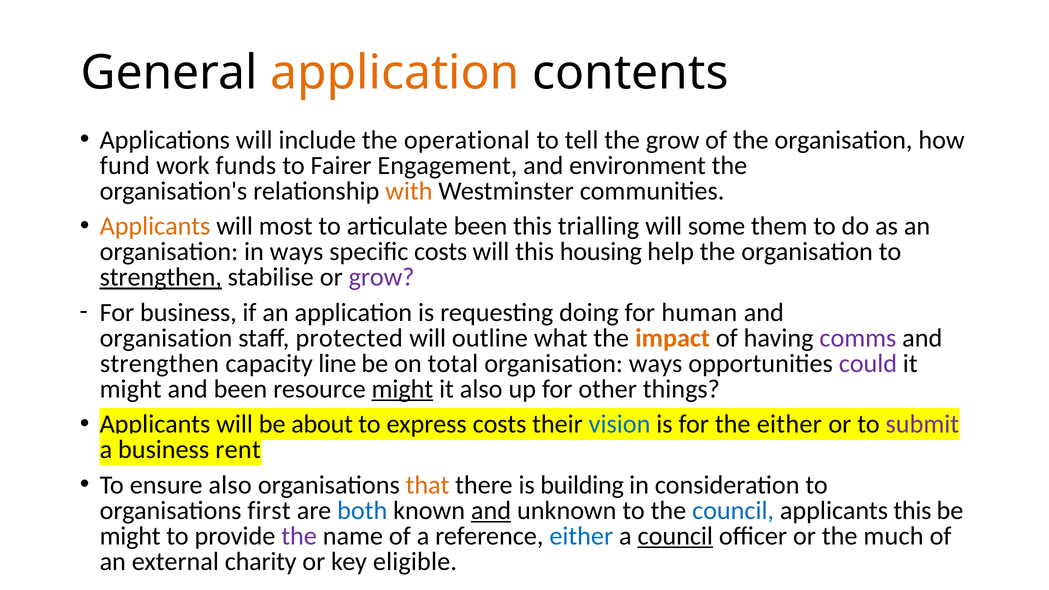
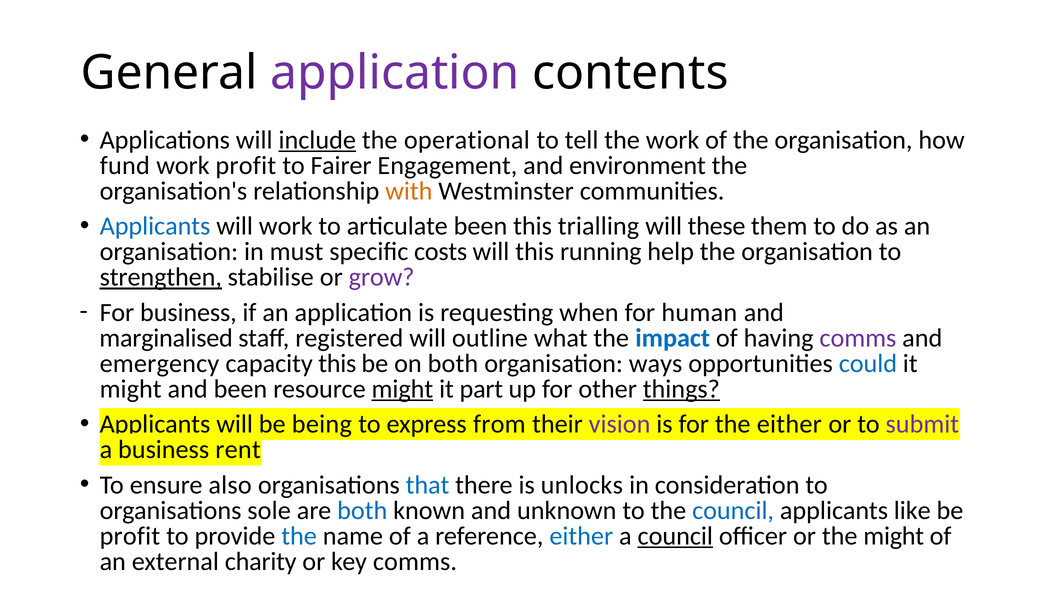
application at (395, 73) colour: orange -> purple
include underline: none -> present
the grow: grow -> work
work funds: funds -> profit
Applicants at (155, 226) colour: orange -> blue
will most: most -> work
some: some -> these
in ways: ways -> must
housing: housing -> running
doing: doing -> when
organisation at (166, 338): organisation -> marginalised
protected: protected -> registered
impact colour: orange -> blue
strengthen at (159, 364): strengthen -> emergency
capacity line: line -> this
on total: total -> both
could colour: purple -> blue
it also: also -> part
things underline: none -> present
about: about -> being
express costs: costs -> from
vision colour: blue -> purple
that colour: orange -> blue
building: building -> unlocks
first: first -> sole
and at (491, 511) underline: present -> none
applicants this: this -> like
might at (130, 536): might -> profit
the at (299, 536) colour: purple -> blue
the much: much -> might
key eligible: eligible -> comms
